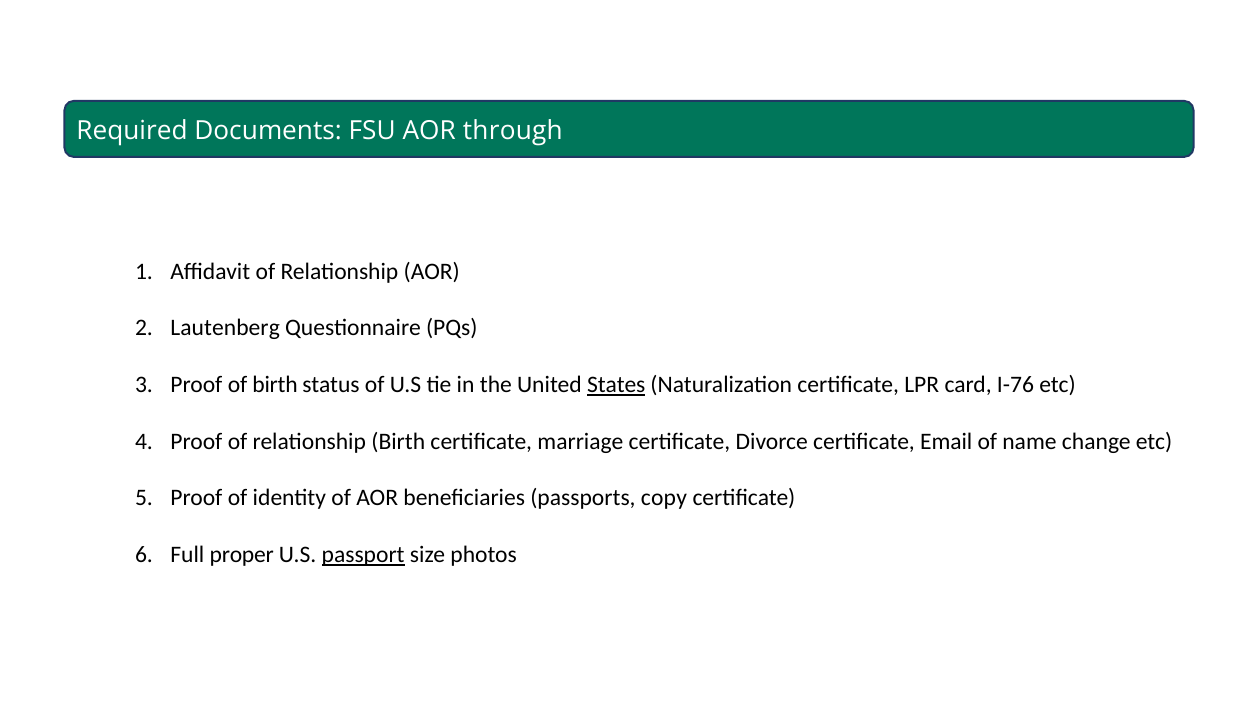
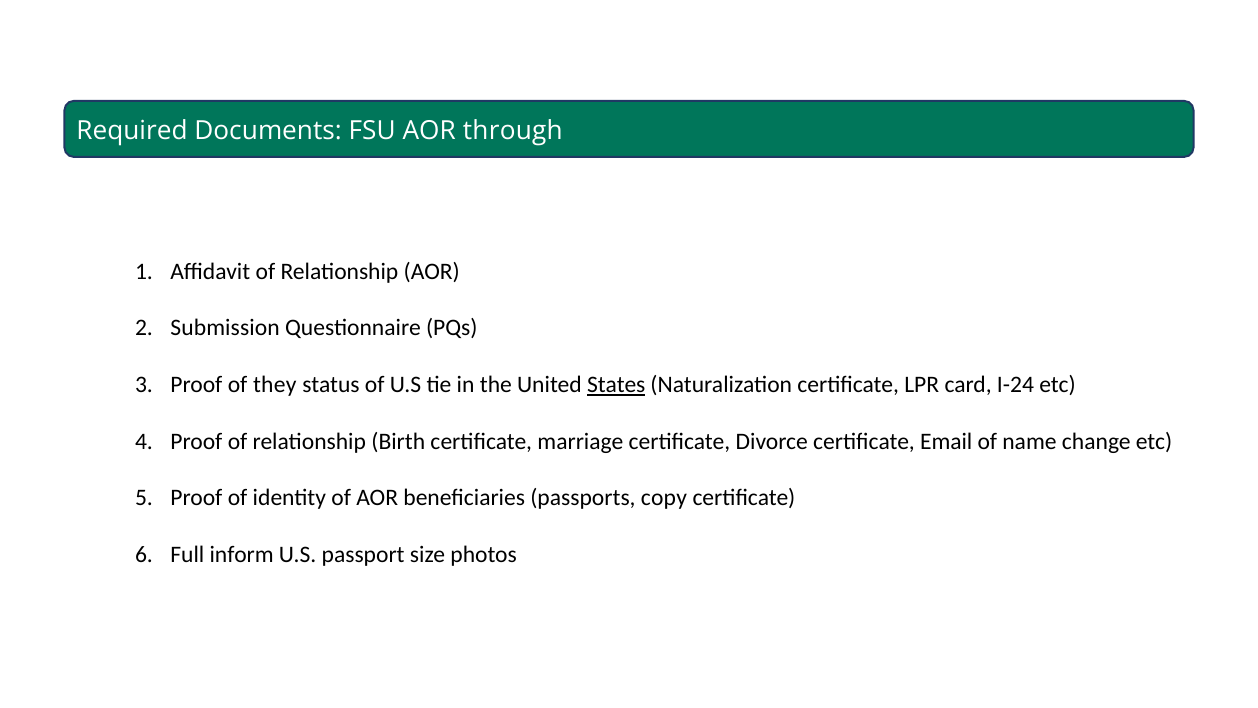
Lautenberg: Lautenberg -> Submission
of birth: birth -> they
I-76: I-76 -> I-24
proper: proper -> inform
passport underline: present -> none
